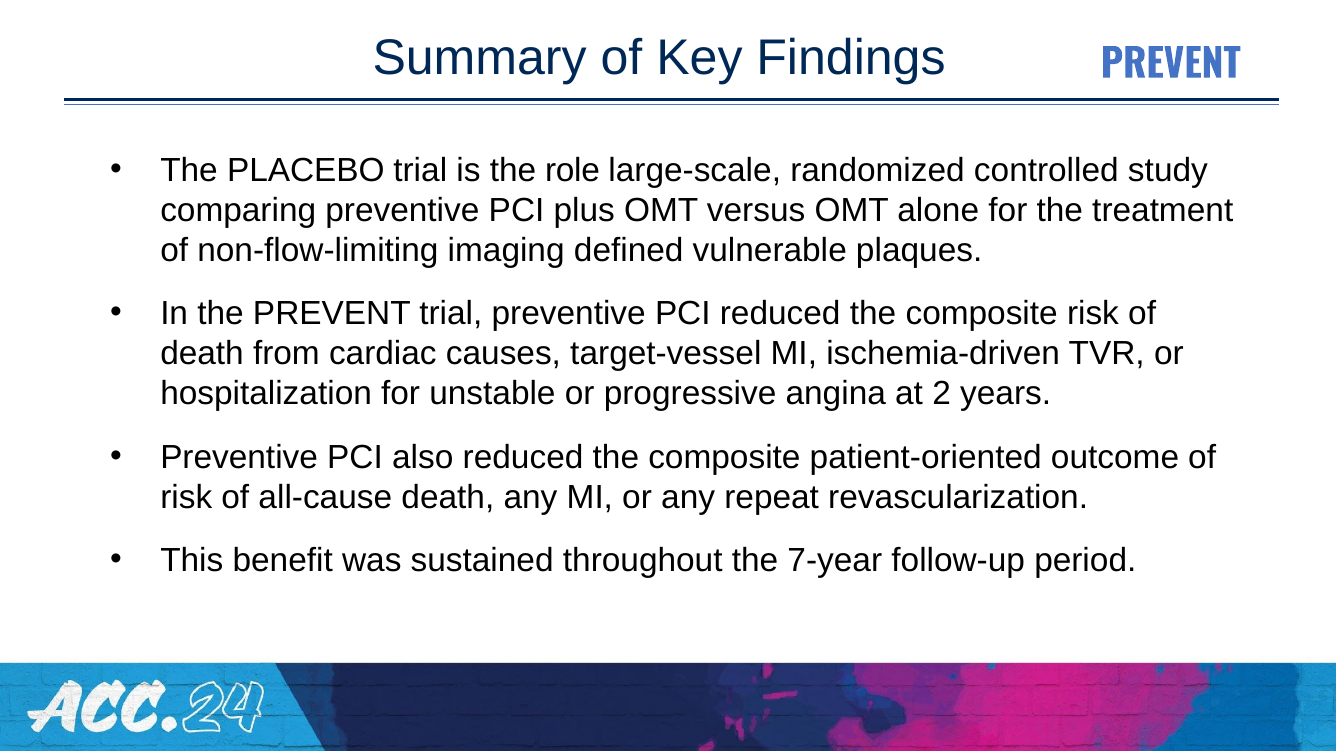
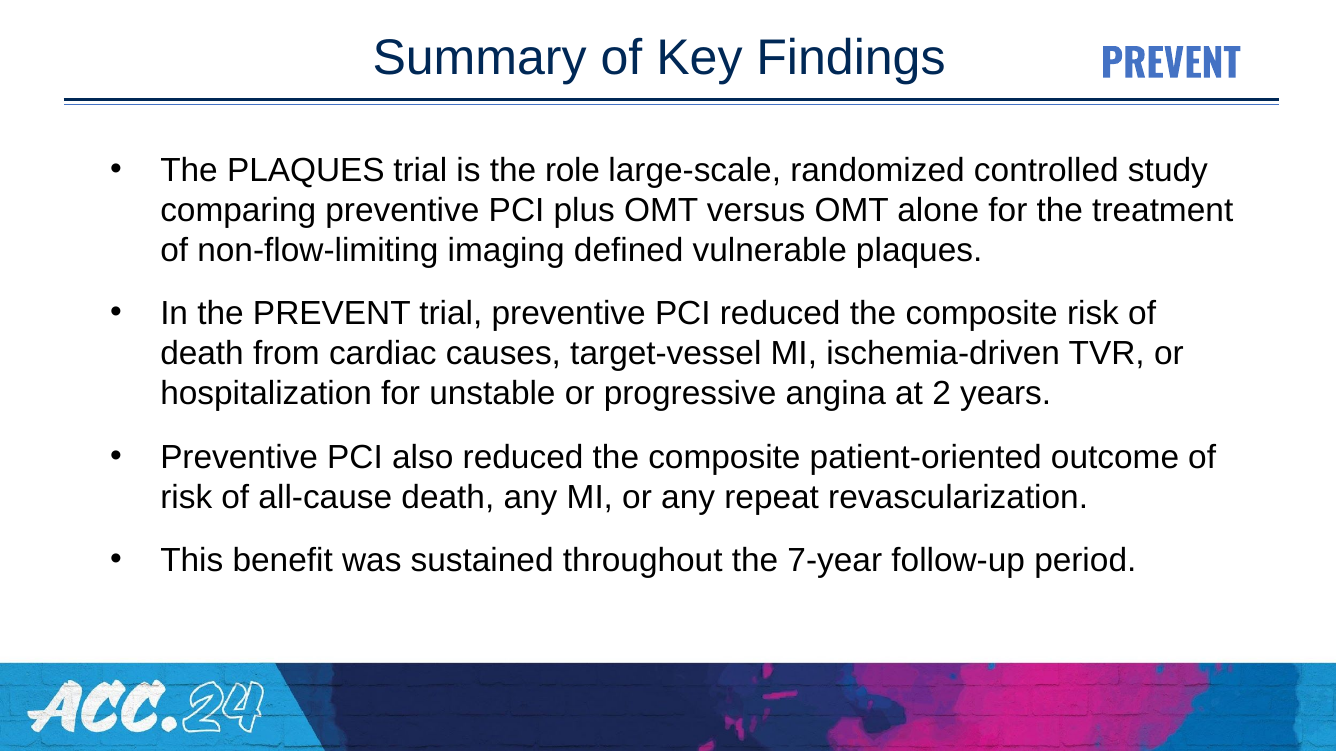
The PLACEBO: PLACEBO -> PLAQUES
